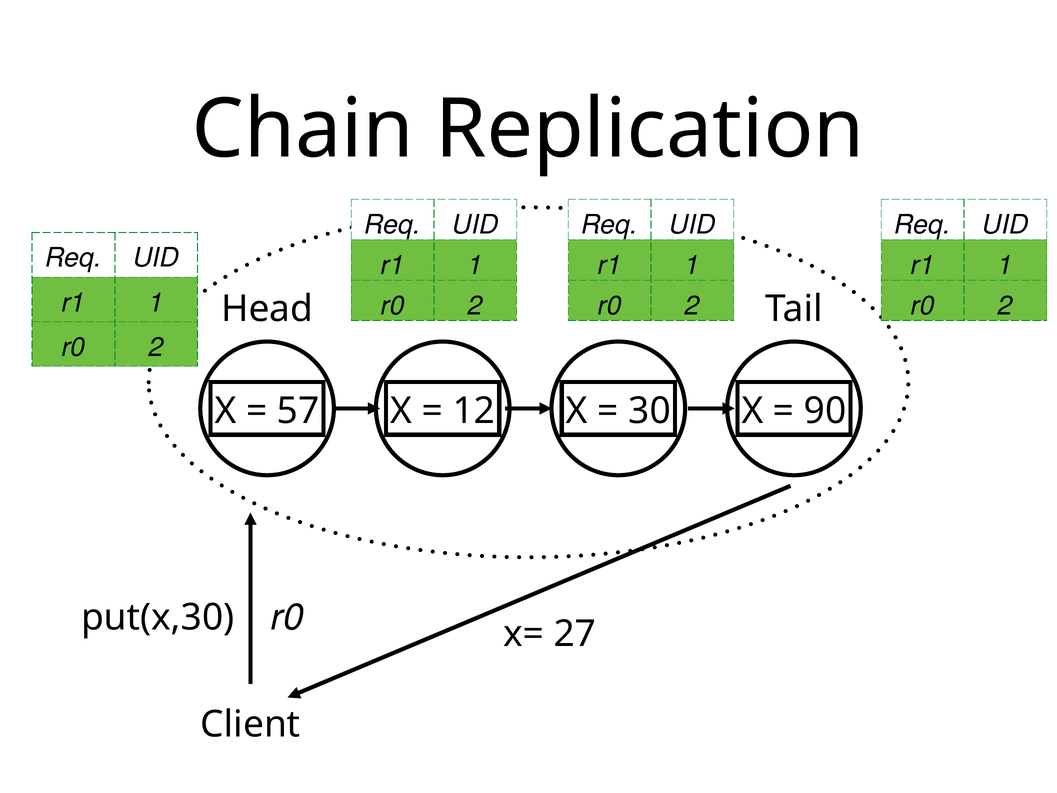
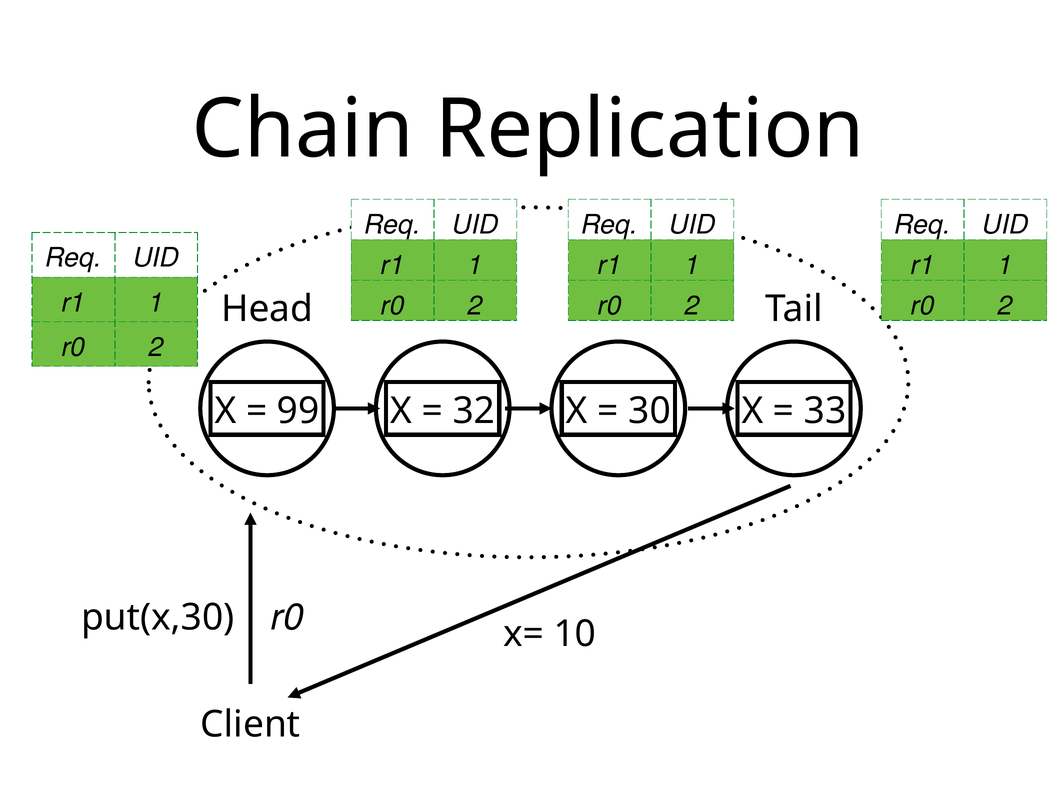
57: 57 -> 99
12: 12 -> 32
90: 90 -> 33
27: 27 -> 10
